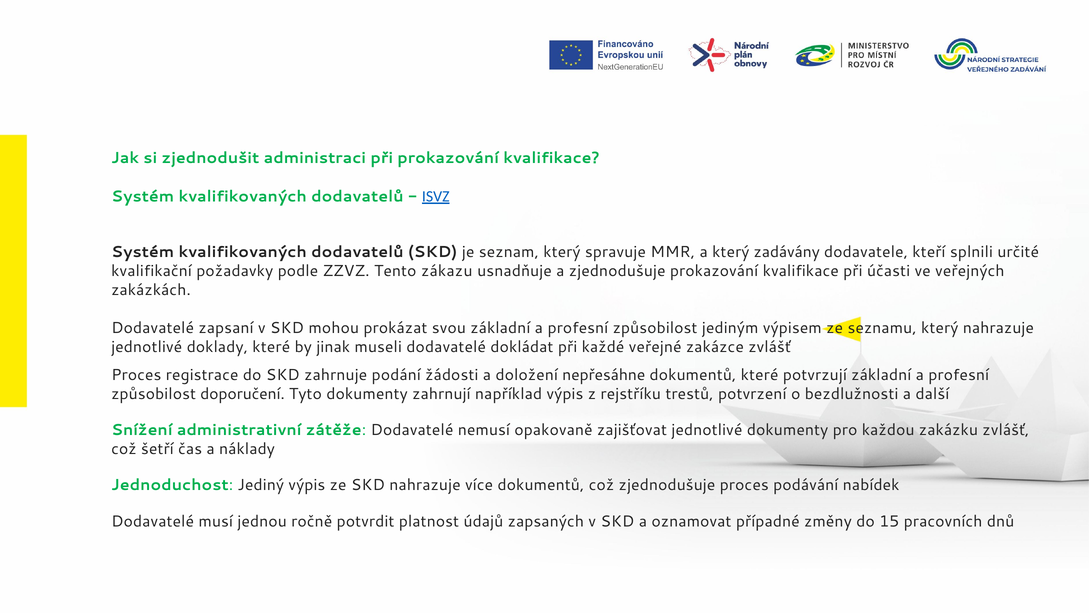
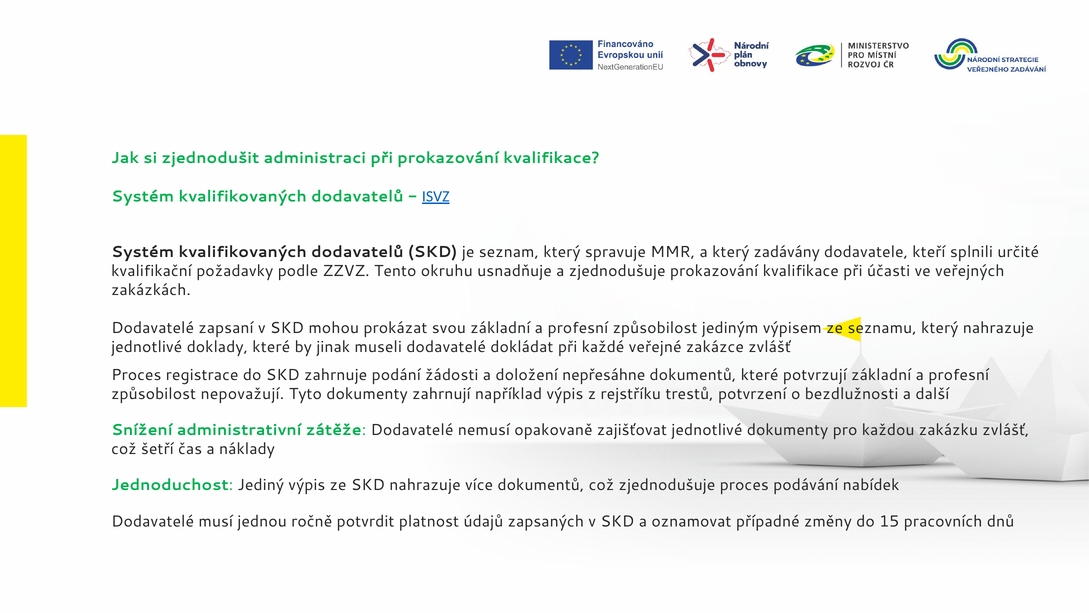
zákazu: zákazu -> okruhu
doporučení: doporučení -> nepovažují
